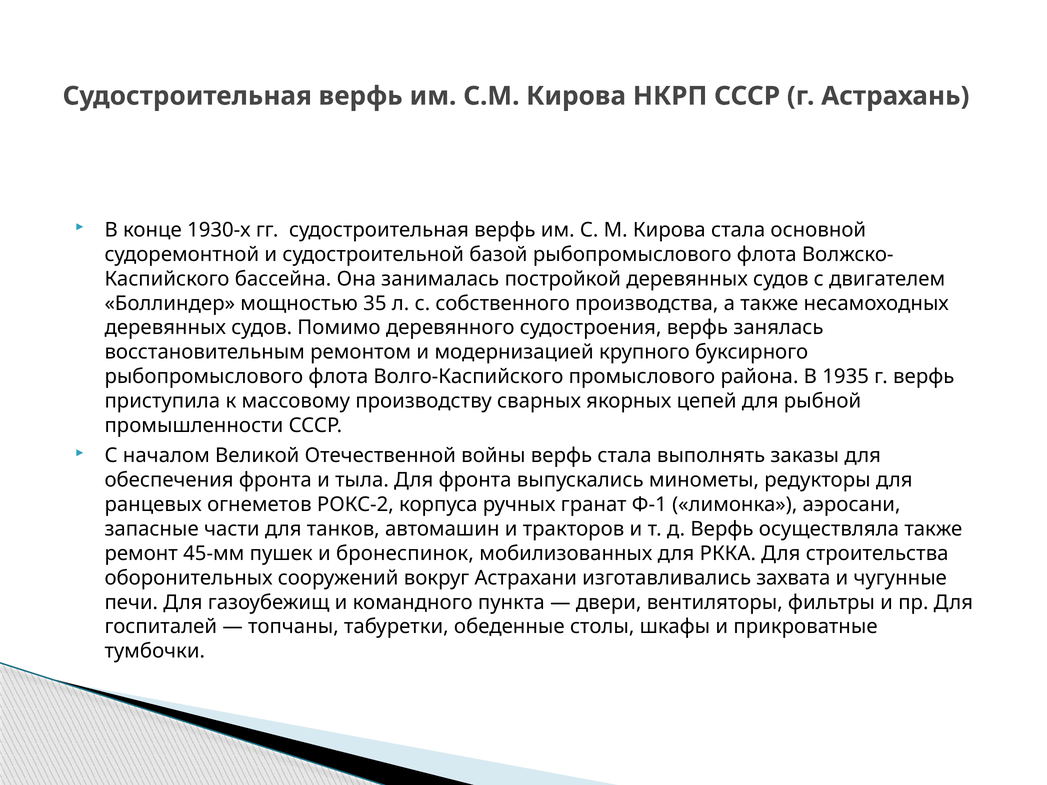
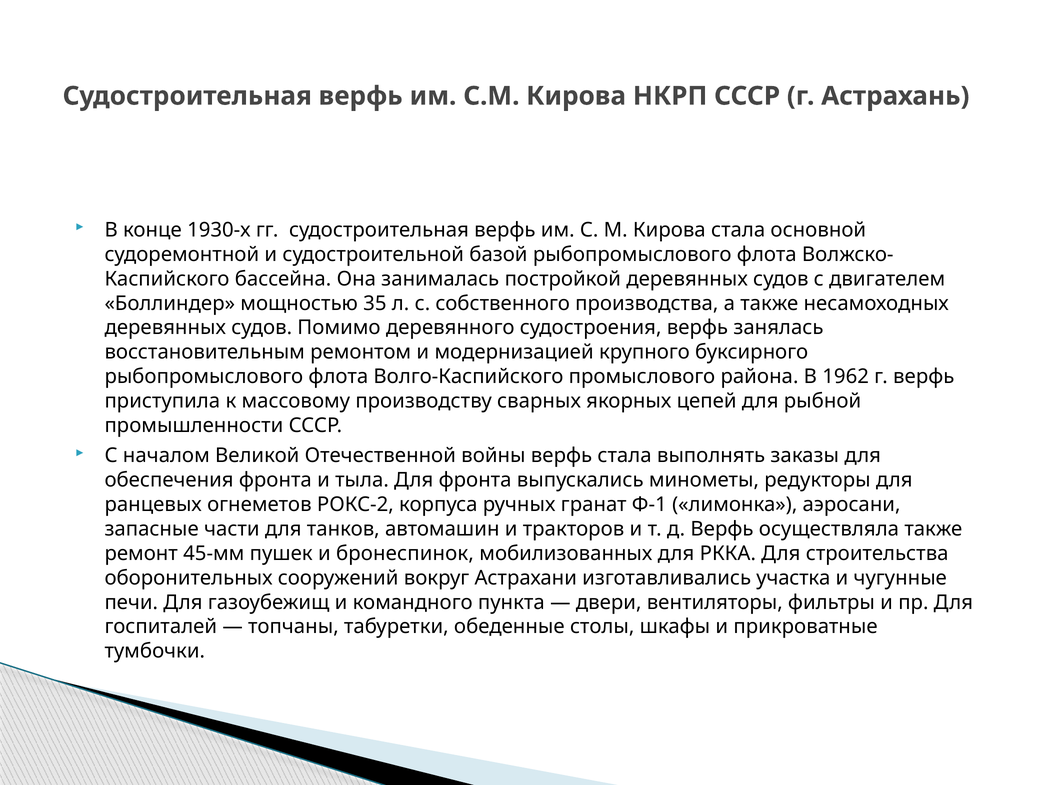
1935: 1935 -> 1962
захвата: захвата -> участка
